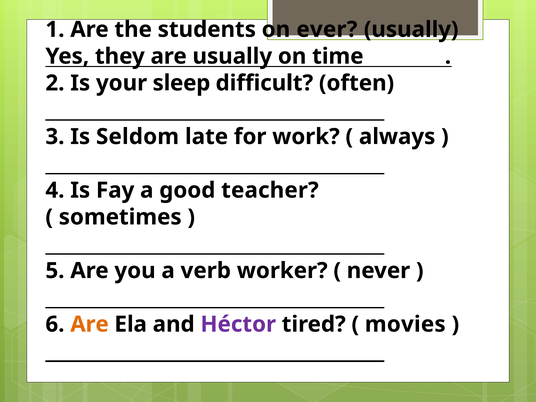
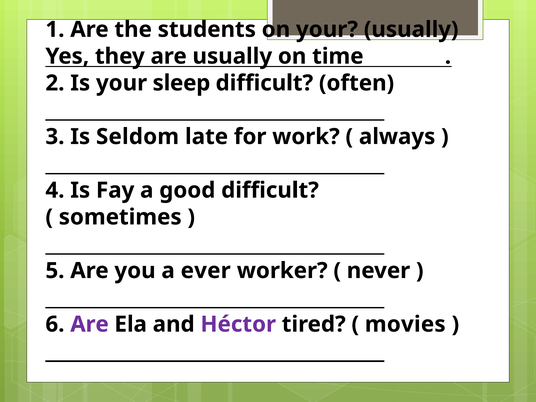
on ever: ever -> your
good teacher: teacher -> difficult
verb: verb -> ever
Are at (90, 324) colour: orange -> purple
